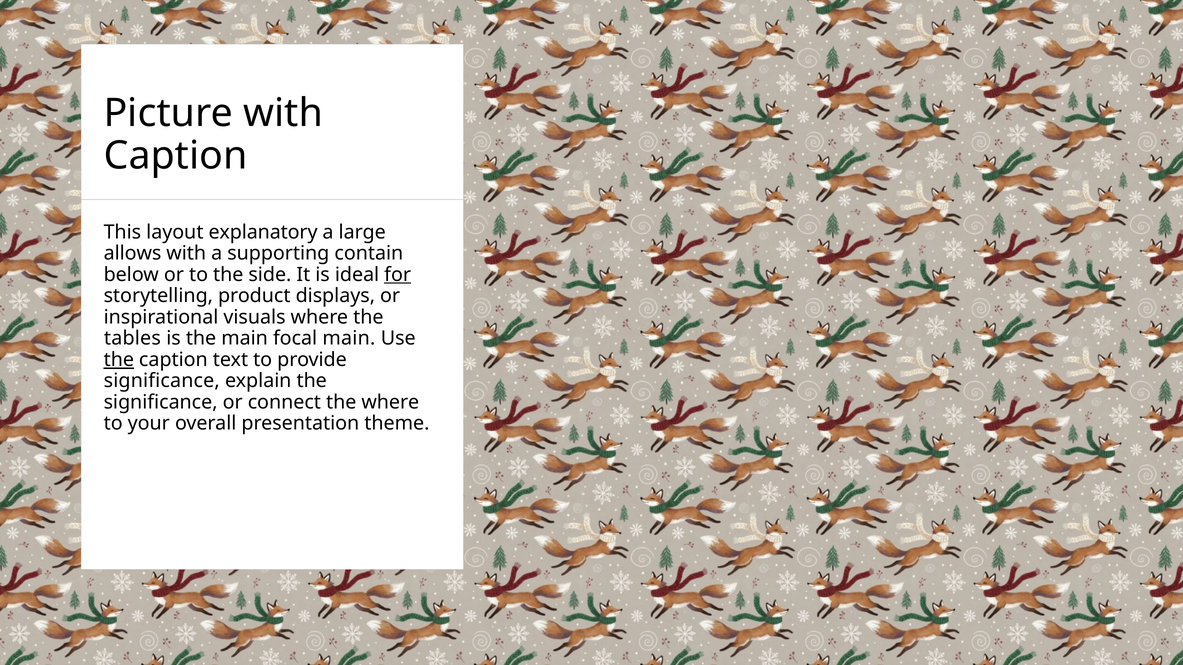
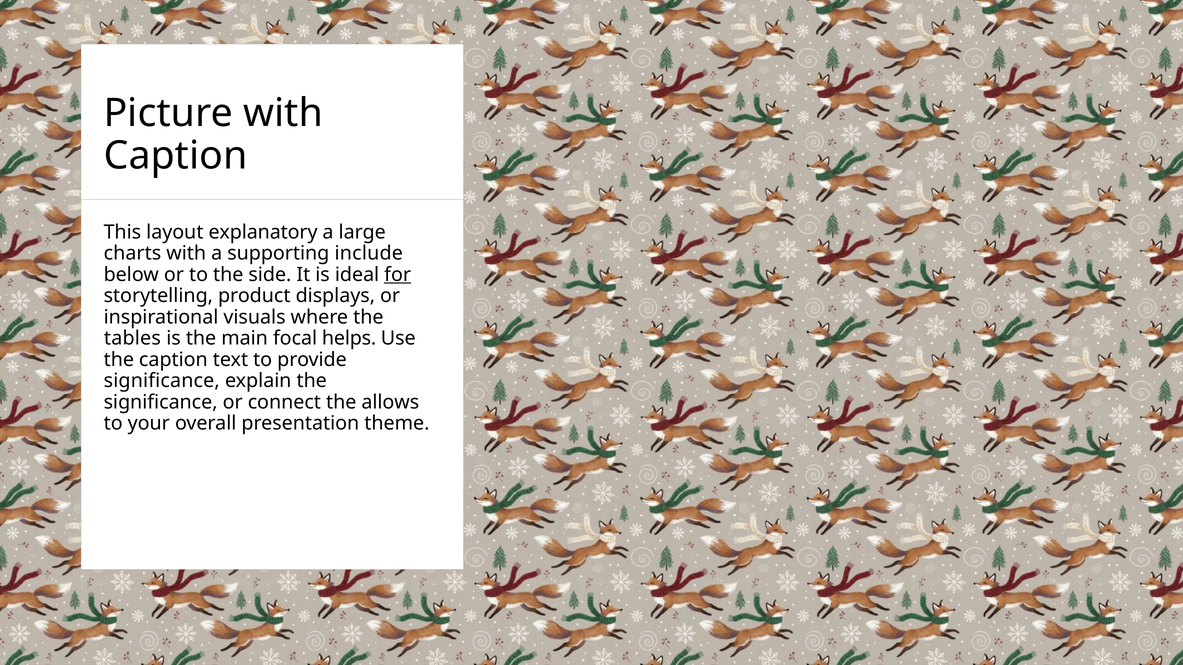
allows: allows -> charts
contain: contain -> include
focal main: main -> helps
the at (119, 360) underline: present -> none
the where: where -> allows
